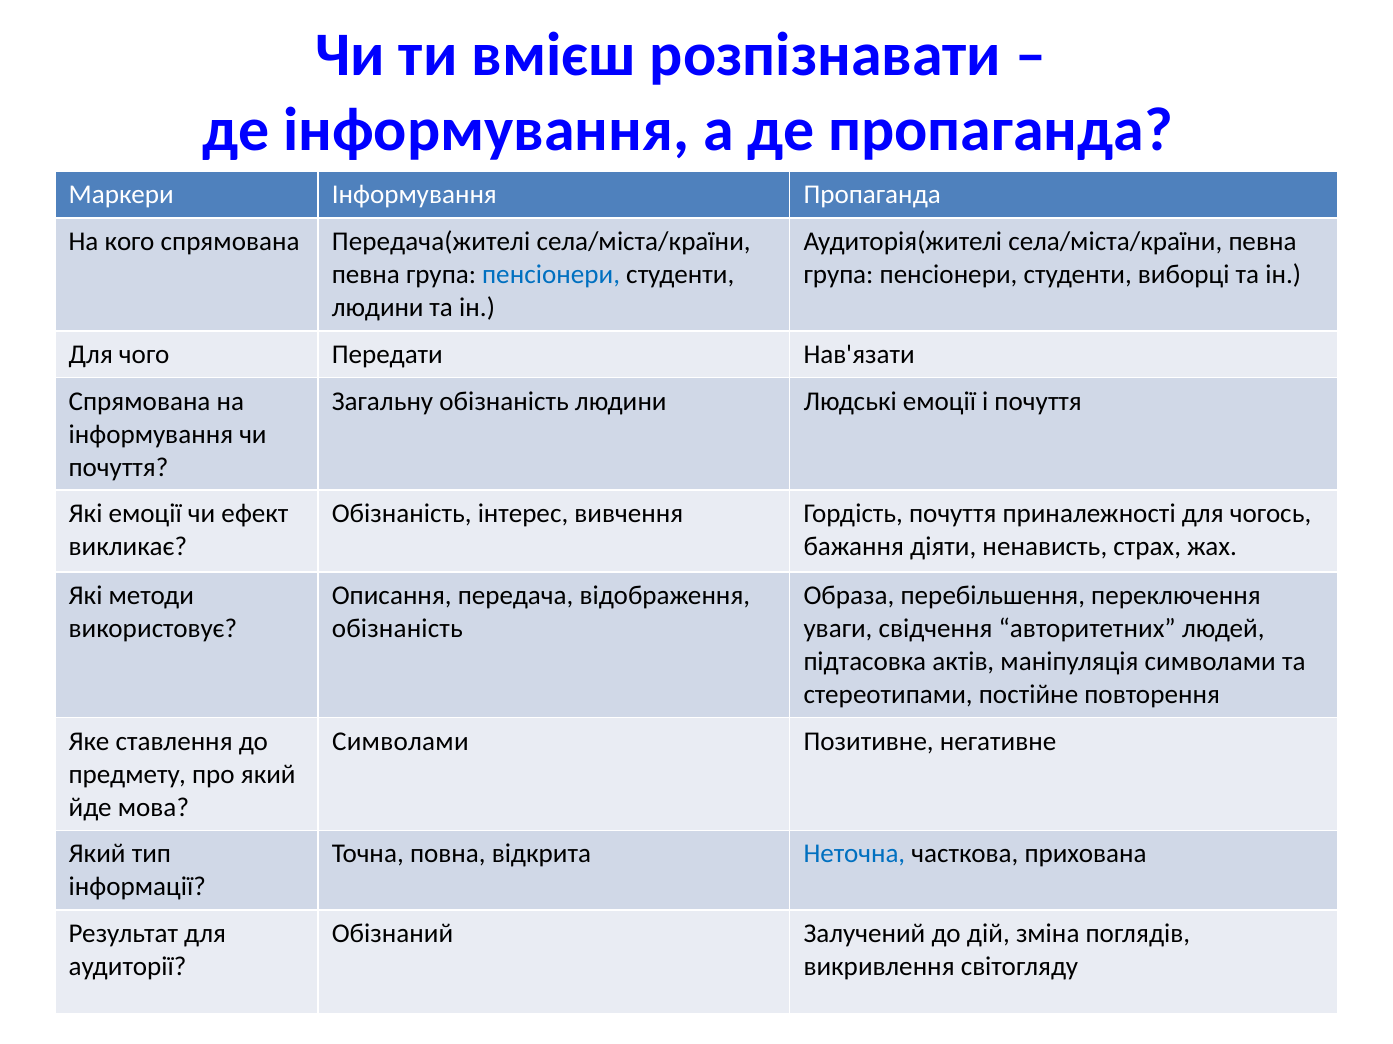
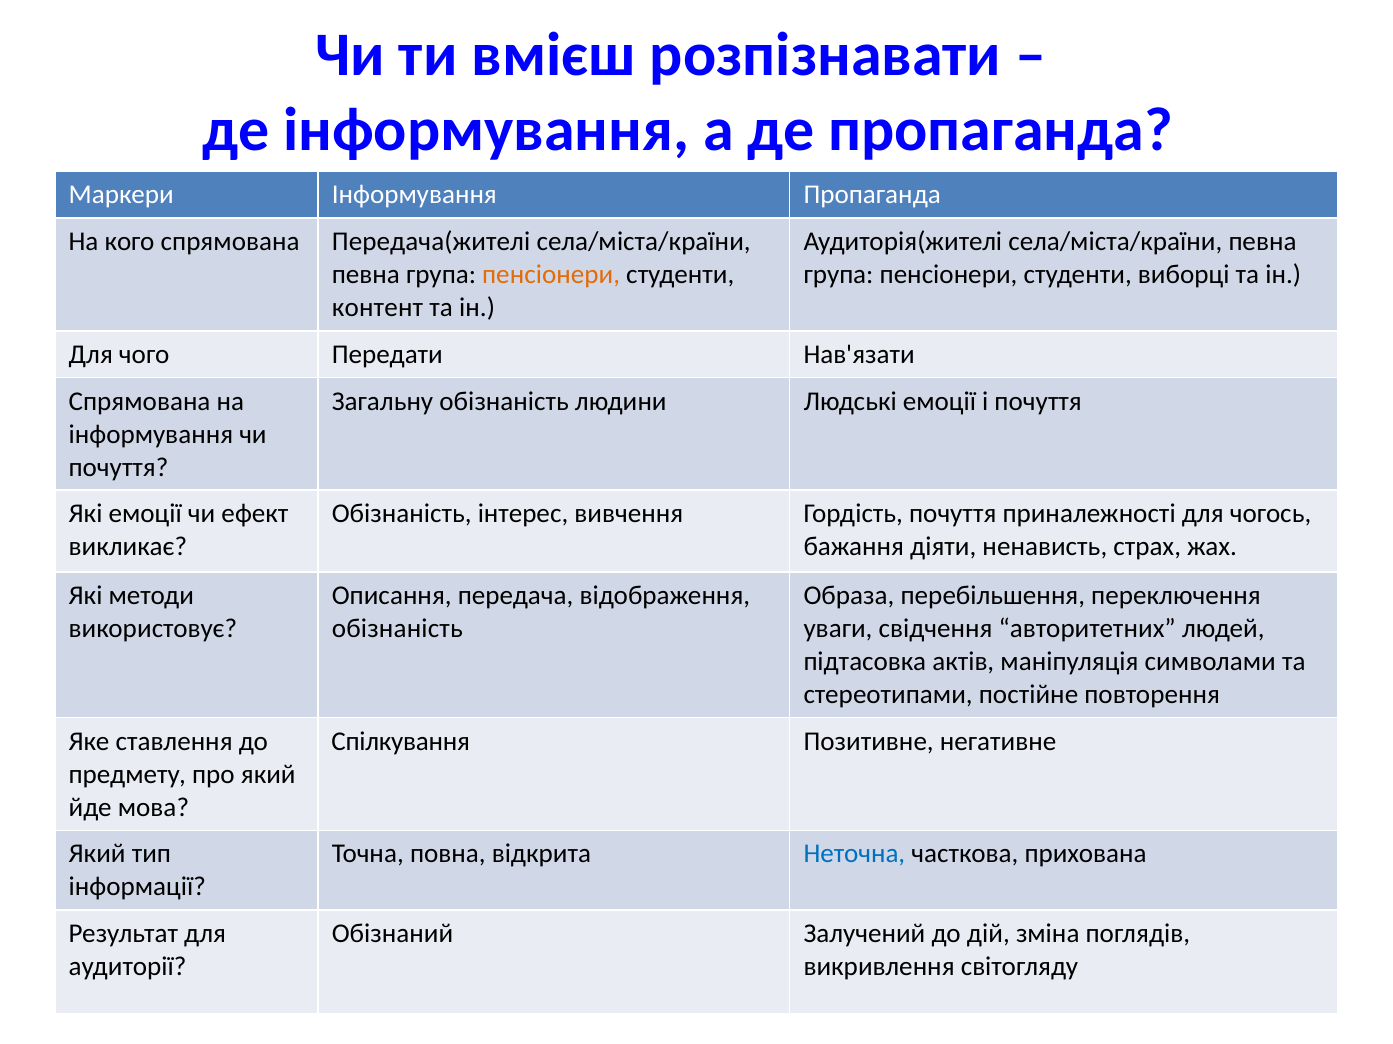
пенсіонери at (551, 275) colour: blue -> orange
людини at (378, 308): людини -> контент
Символами at (400, 742): Символами -> Спілкування
